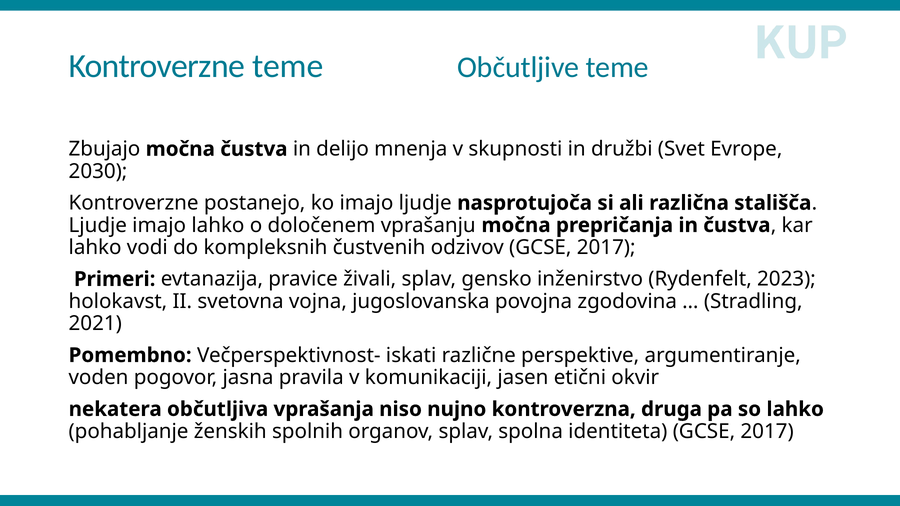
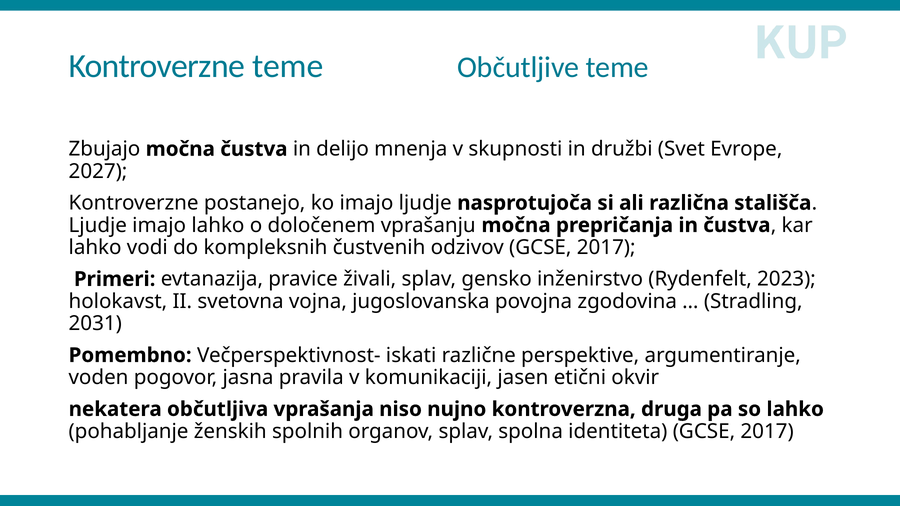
2030: 2030 -> 2027
2021: 2021 -> 2031
